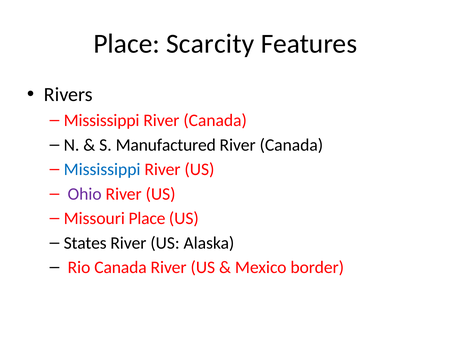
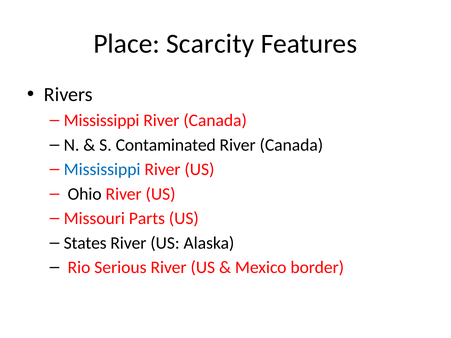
Manufactured: Manufactured -> Contaminated
Ohio colour: purple -> black
Missouri Place: Place -> Parts
Rio Canada: Canada -> Serious
